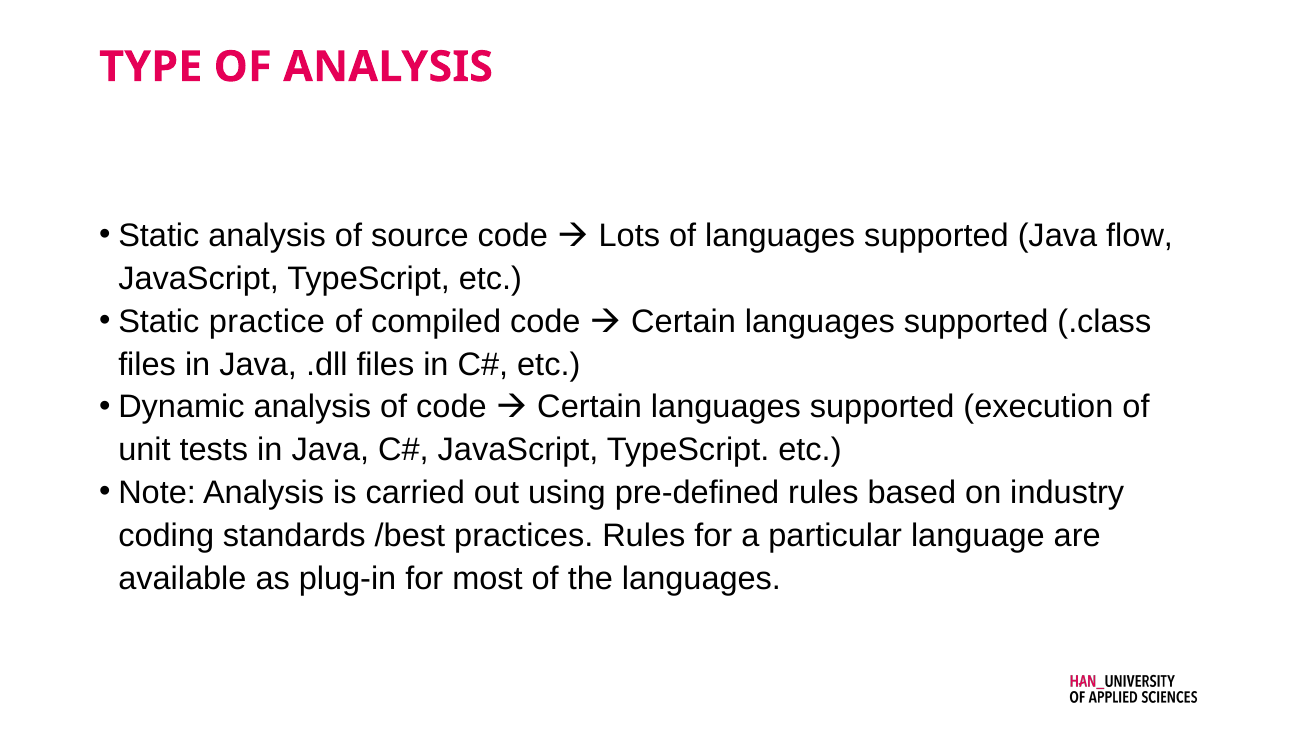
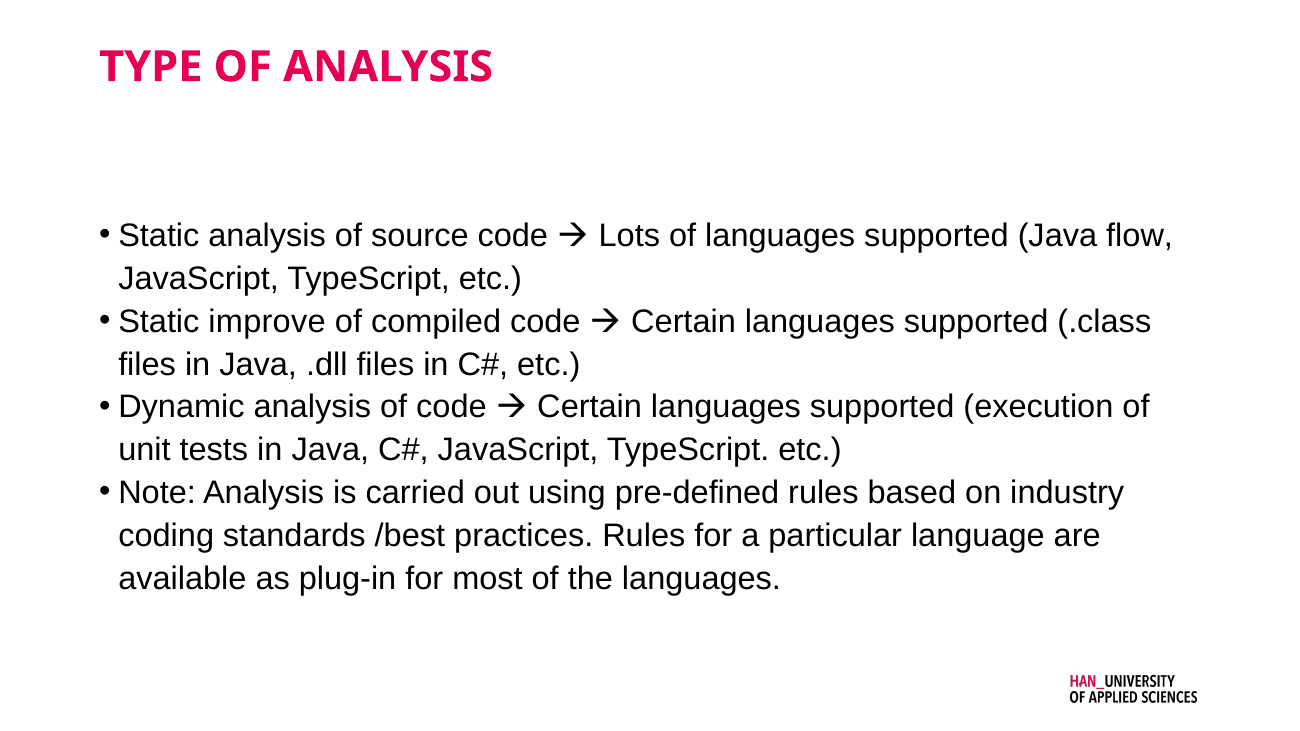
practice: practice -> improve
